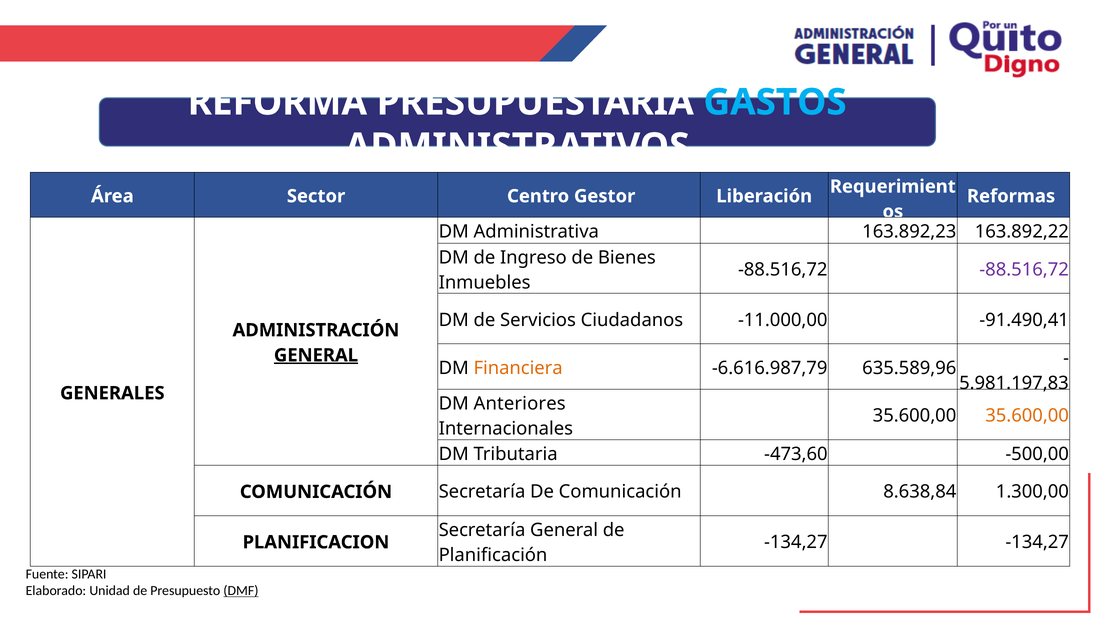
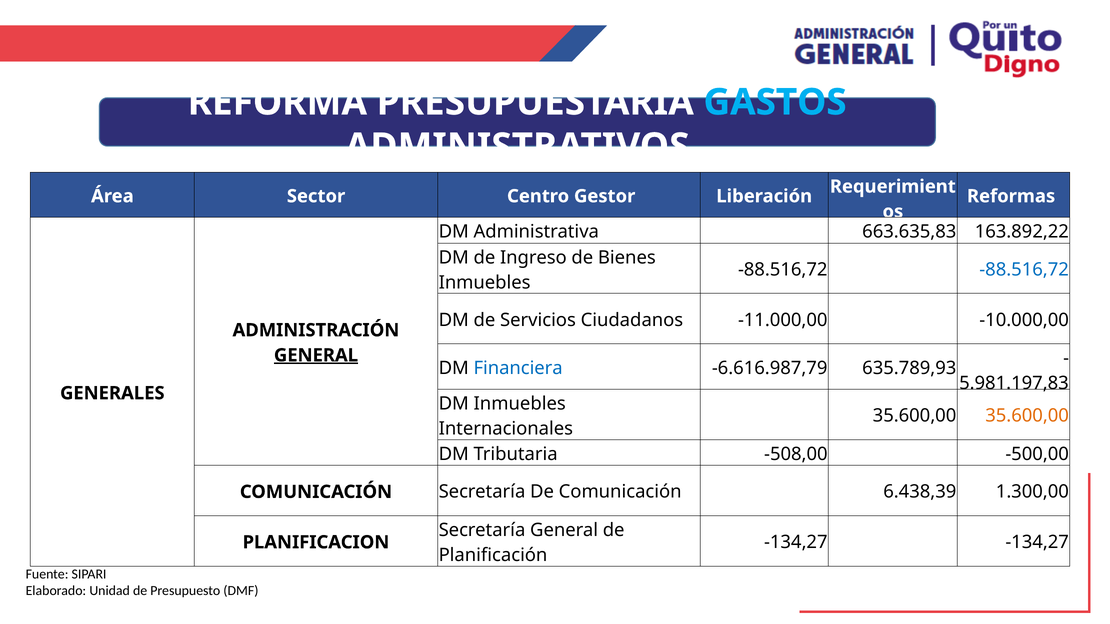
163.892,23: 163.892,23 -> 663.635,83
-88.516,72 at (1024, 270) colour: purple -> blue
-91.490,41: -91.490,41 -> -10.000,00
Financiera colour: orange -> blue
635.589,96: 635.589,96 -> 635.789,93
DM Anteriores: Anteriores -> Inmuebles
-473,60: -473,60 -> -508,00
8.638,84: 8.638,84 -> 6.438,39
DMF underline: present -> none
